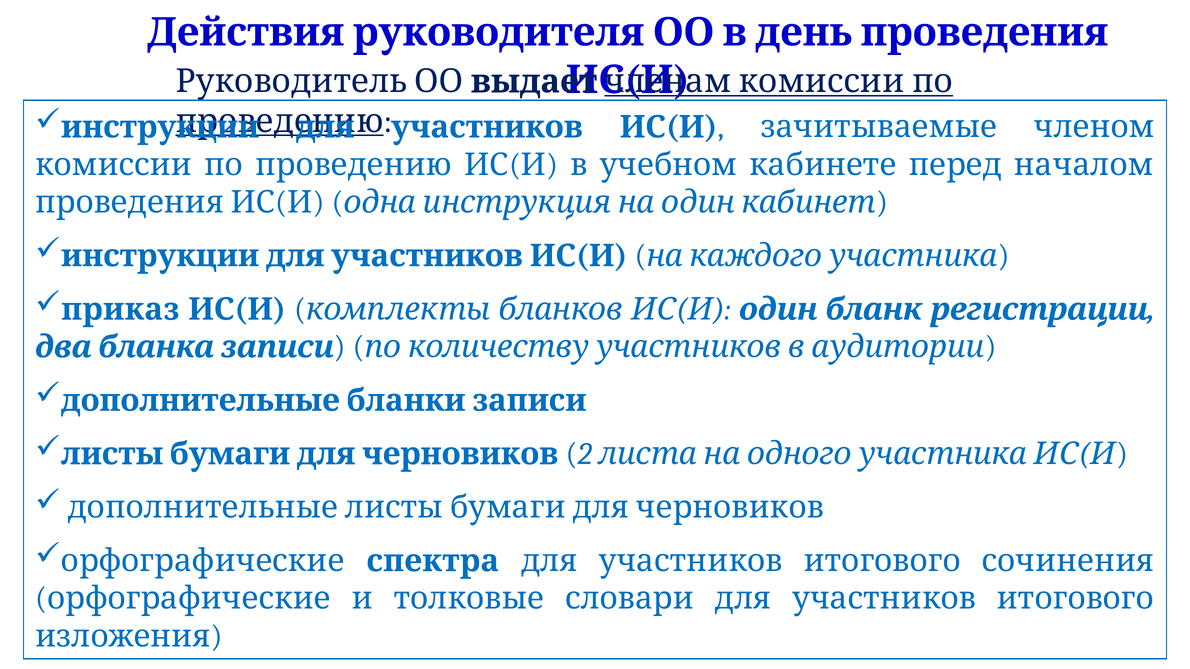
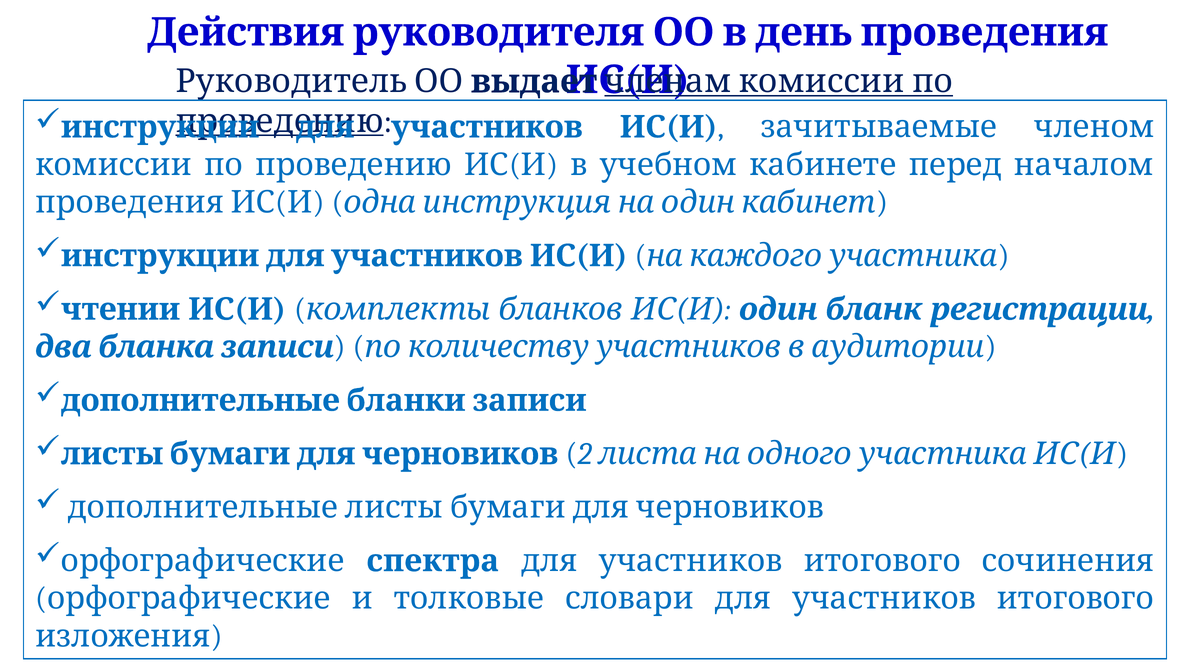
приказ: приказ -> чтении
